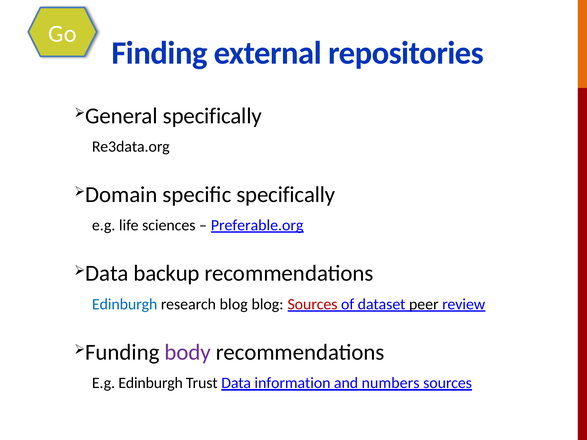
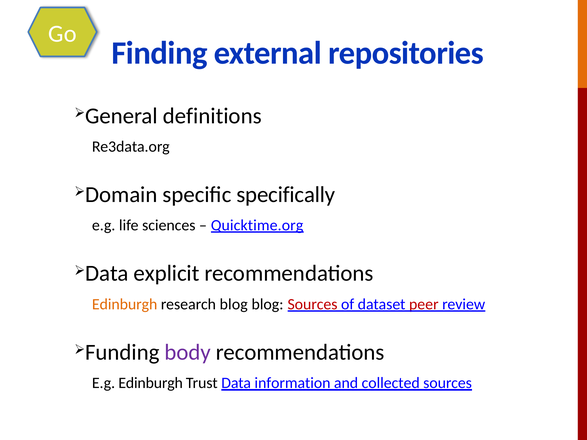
specifically at (212, 116): specifically -> definitions
Preferable.org: Preferable.org -> Quicktime.org
backup: backup -> explicit
Edinburgh at (125, 304) colour: blue -> orange
peer colour: black -> red
numbers: numbers -> collected
